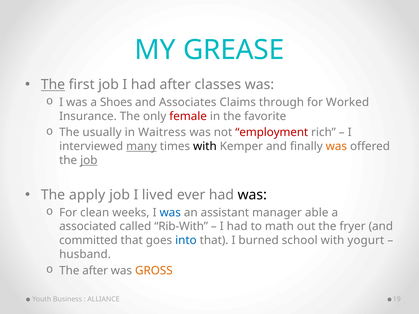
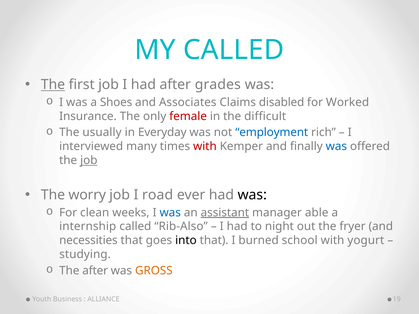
MY GREASE: GREASE -> CALLED
classes: classes -> grades
through: through -> disabled
favorite: favorite -> difficult
Waitress: Waitress -> Everyday
employment colour: red -> blue
many underline: present -> none
with at (205, 147) colour: black -> red
was at (336, 147) colour: orange -> blue
apply: apply -> worry
lived: lived -> road
assistant underline: none -> present
associated: associated -> internship
Rib-With: Rib-With -> Rib-Also
math: math -> night
committed: committed -> necessities
into colour: blue -> black
husband: husband -> studying
